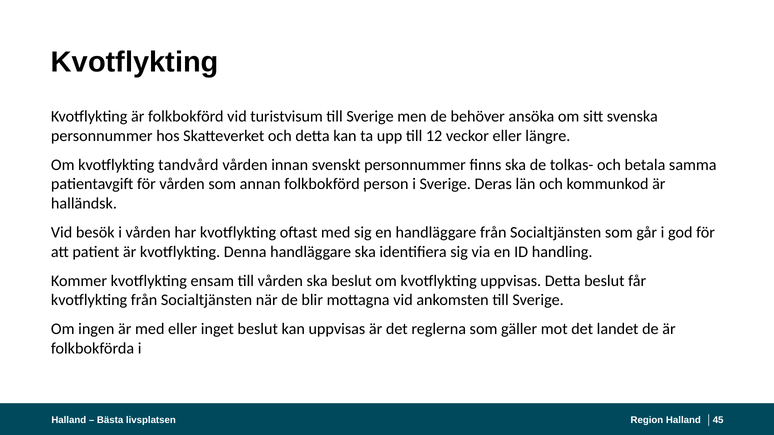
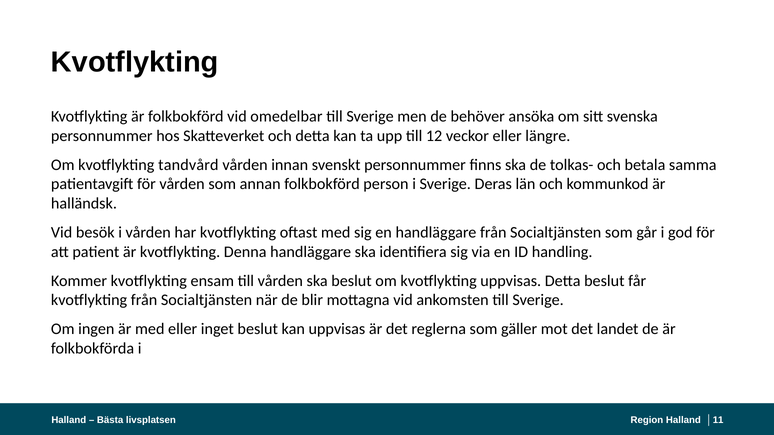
turistvisum: turistvisum -> omedelbar
45: 45 -> 11
